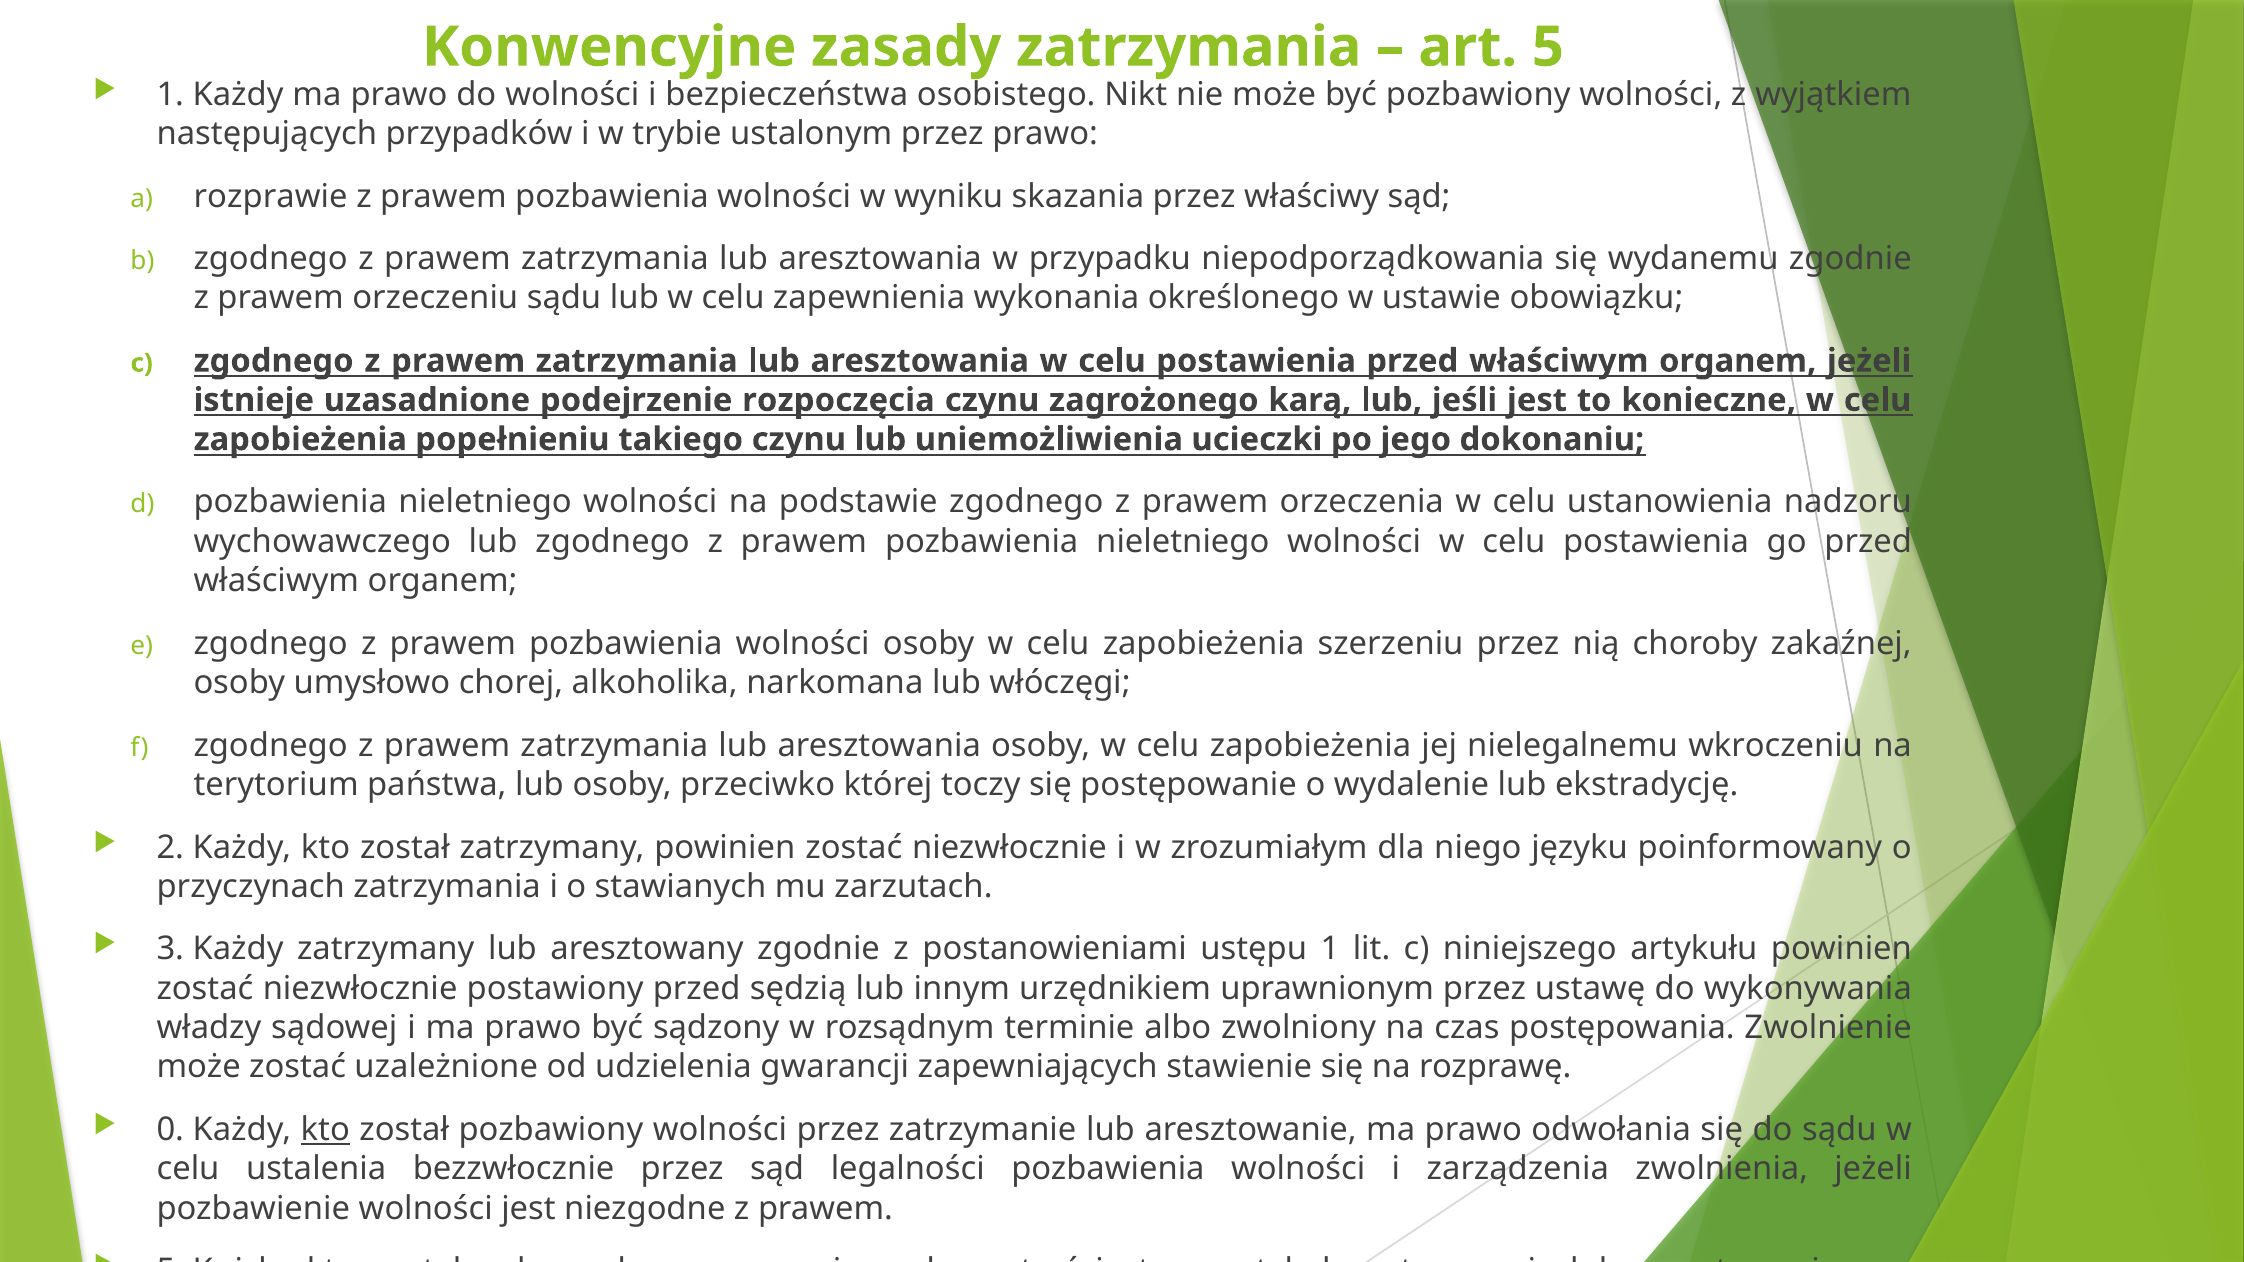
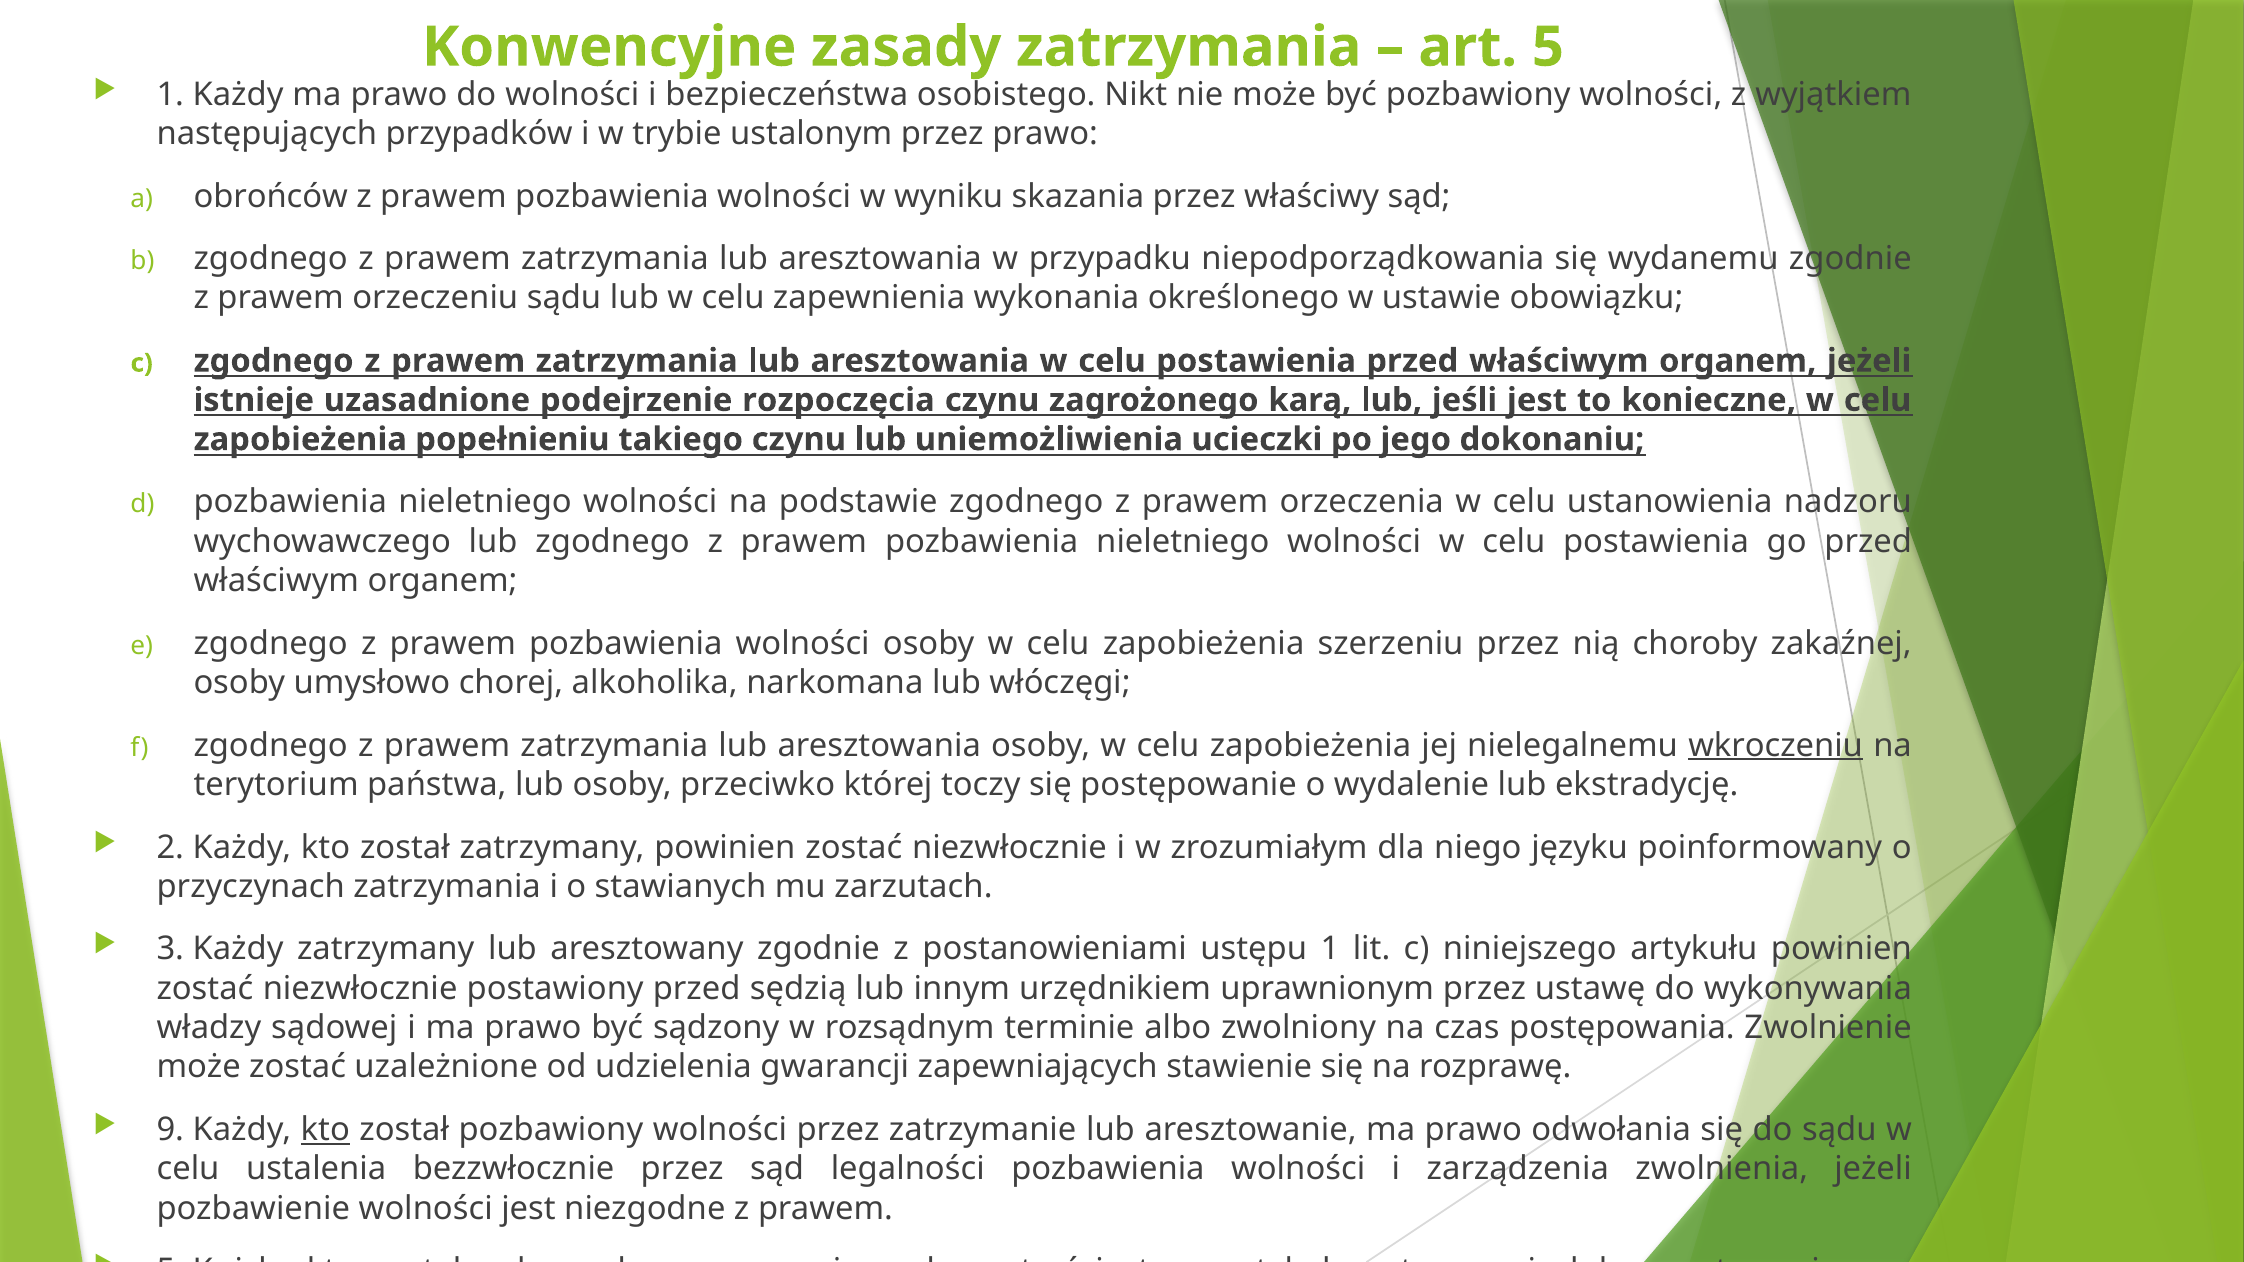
rozprawie: rozprawie -> obrońców
wkroczeniu underline: none -> present
0: 0 -> 9
